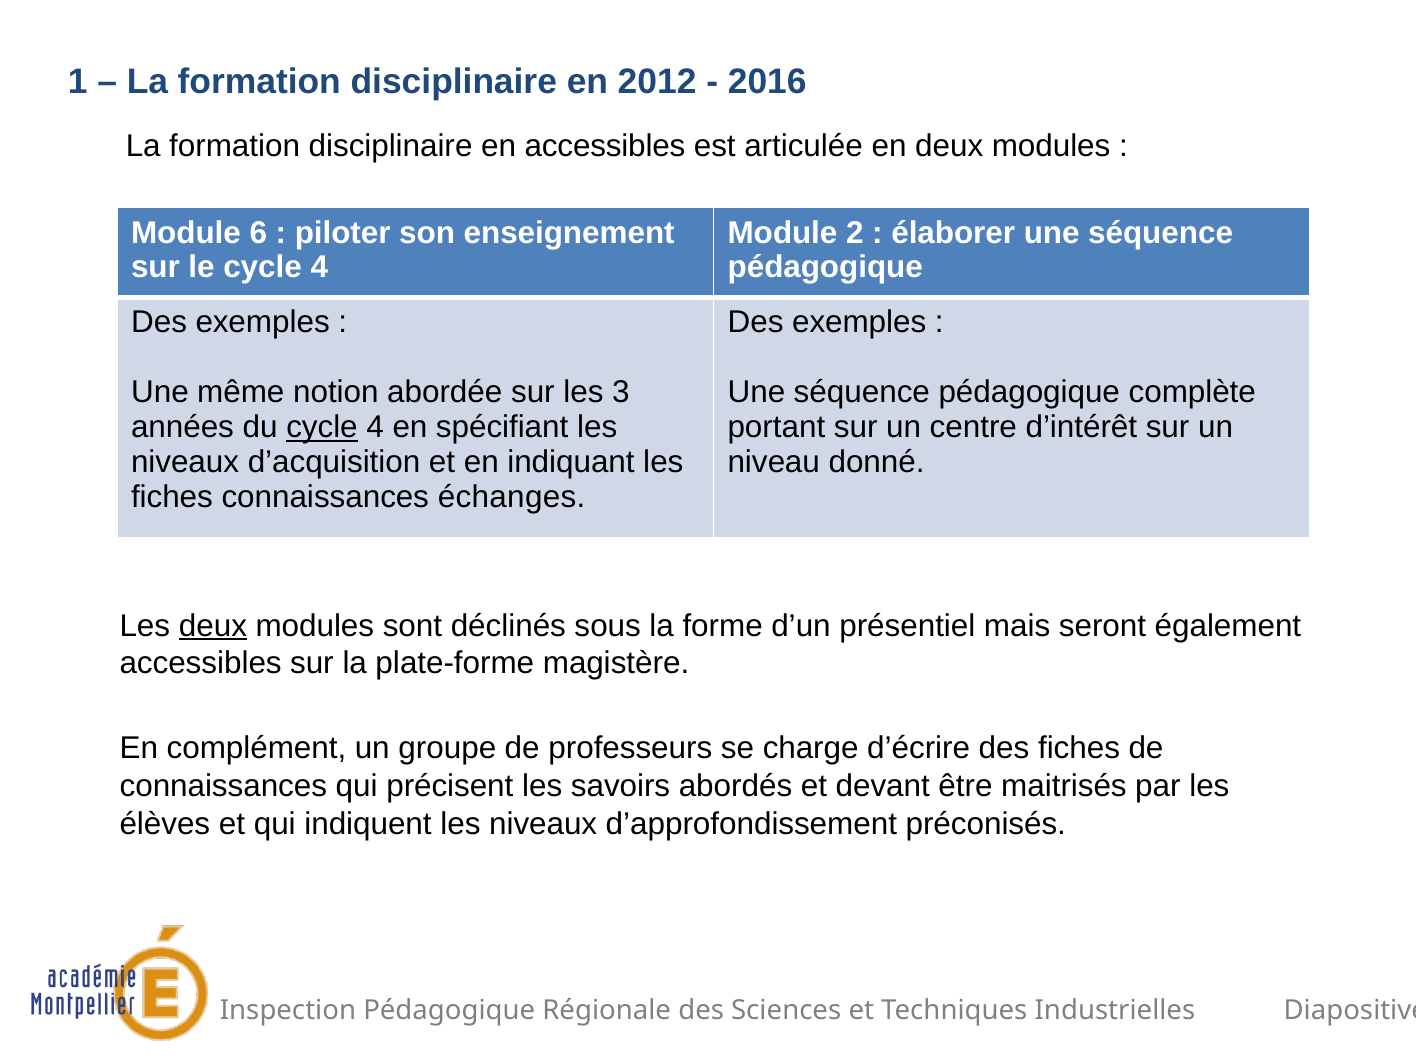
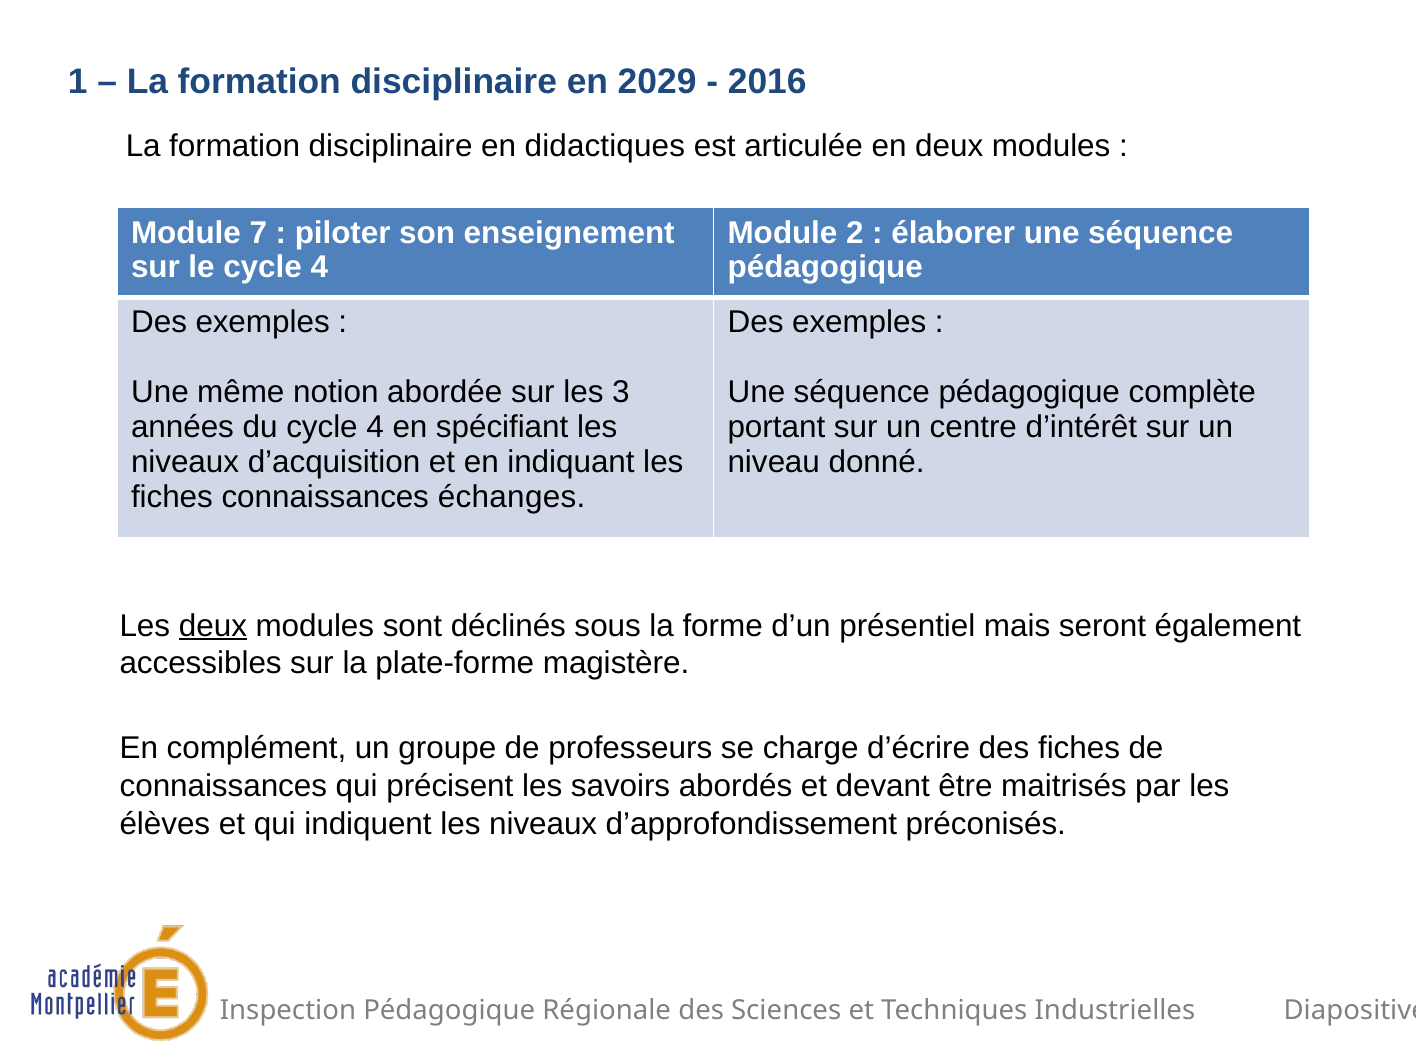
2012: 2012 -> 2029
en accessibles: accessibles -> didactiques
6: 6 -> 7
cycle at (322, 427) underline: present -> none
